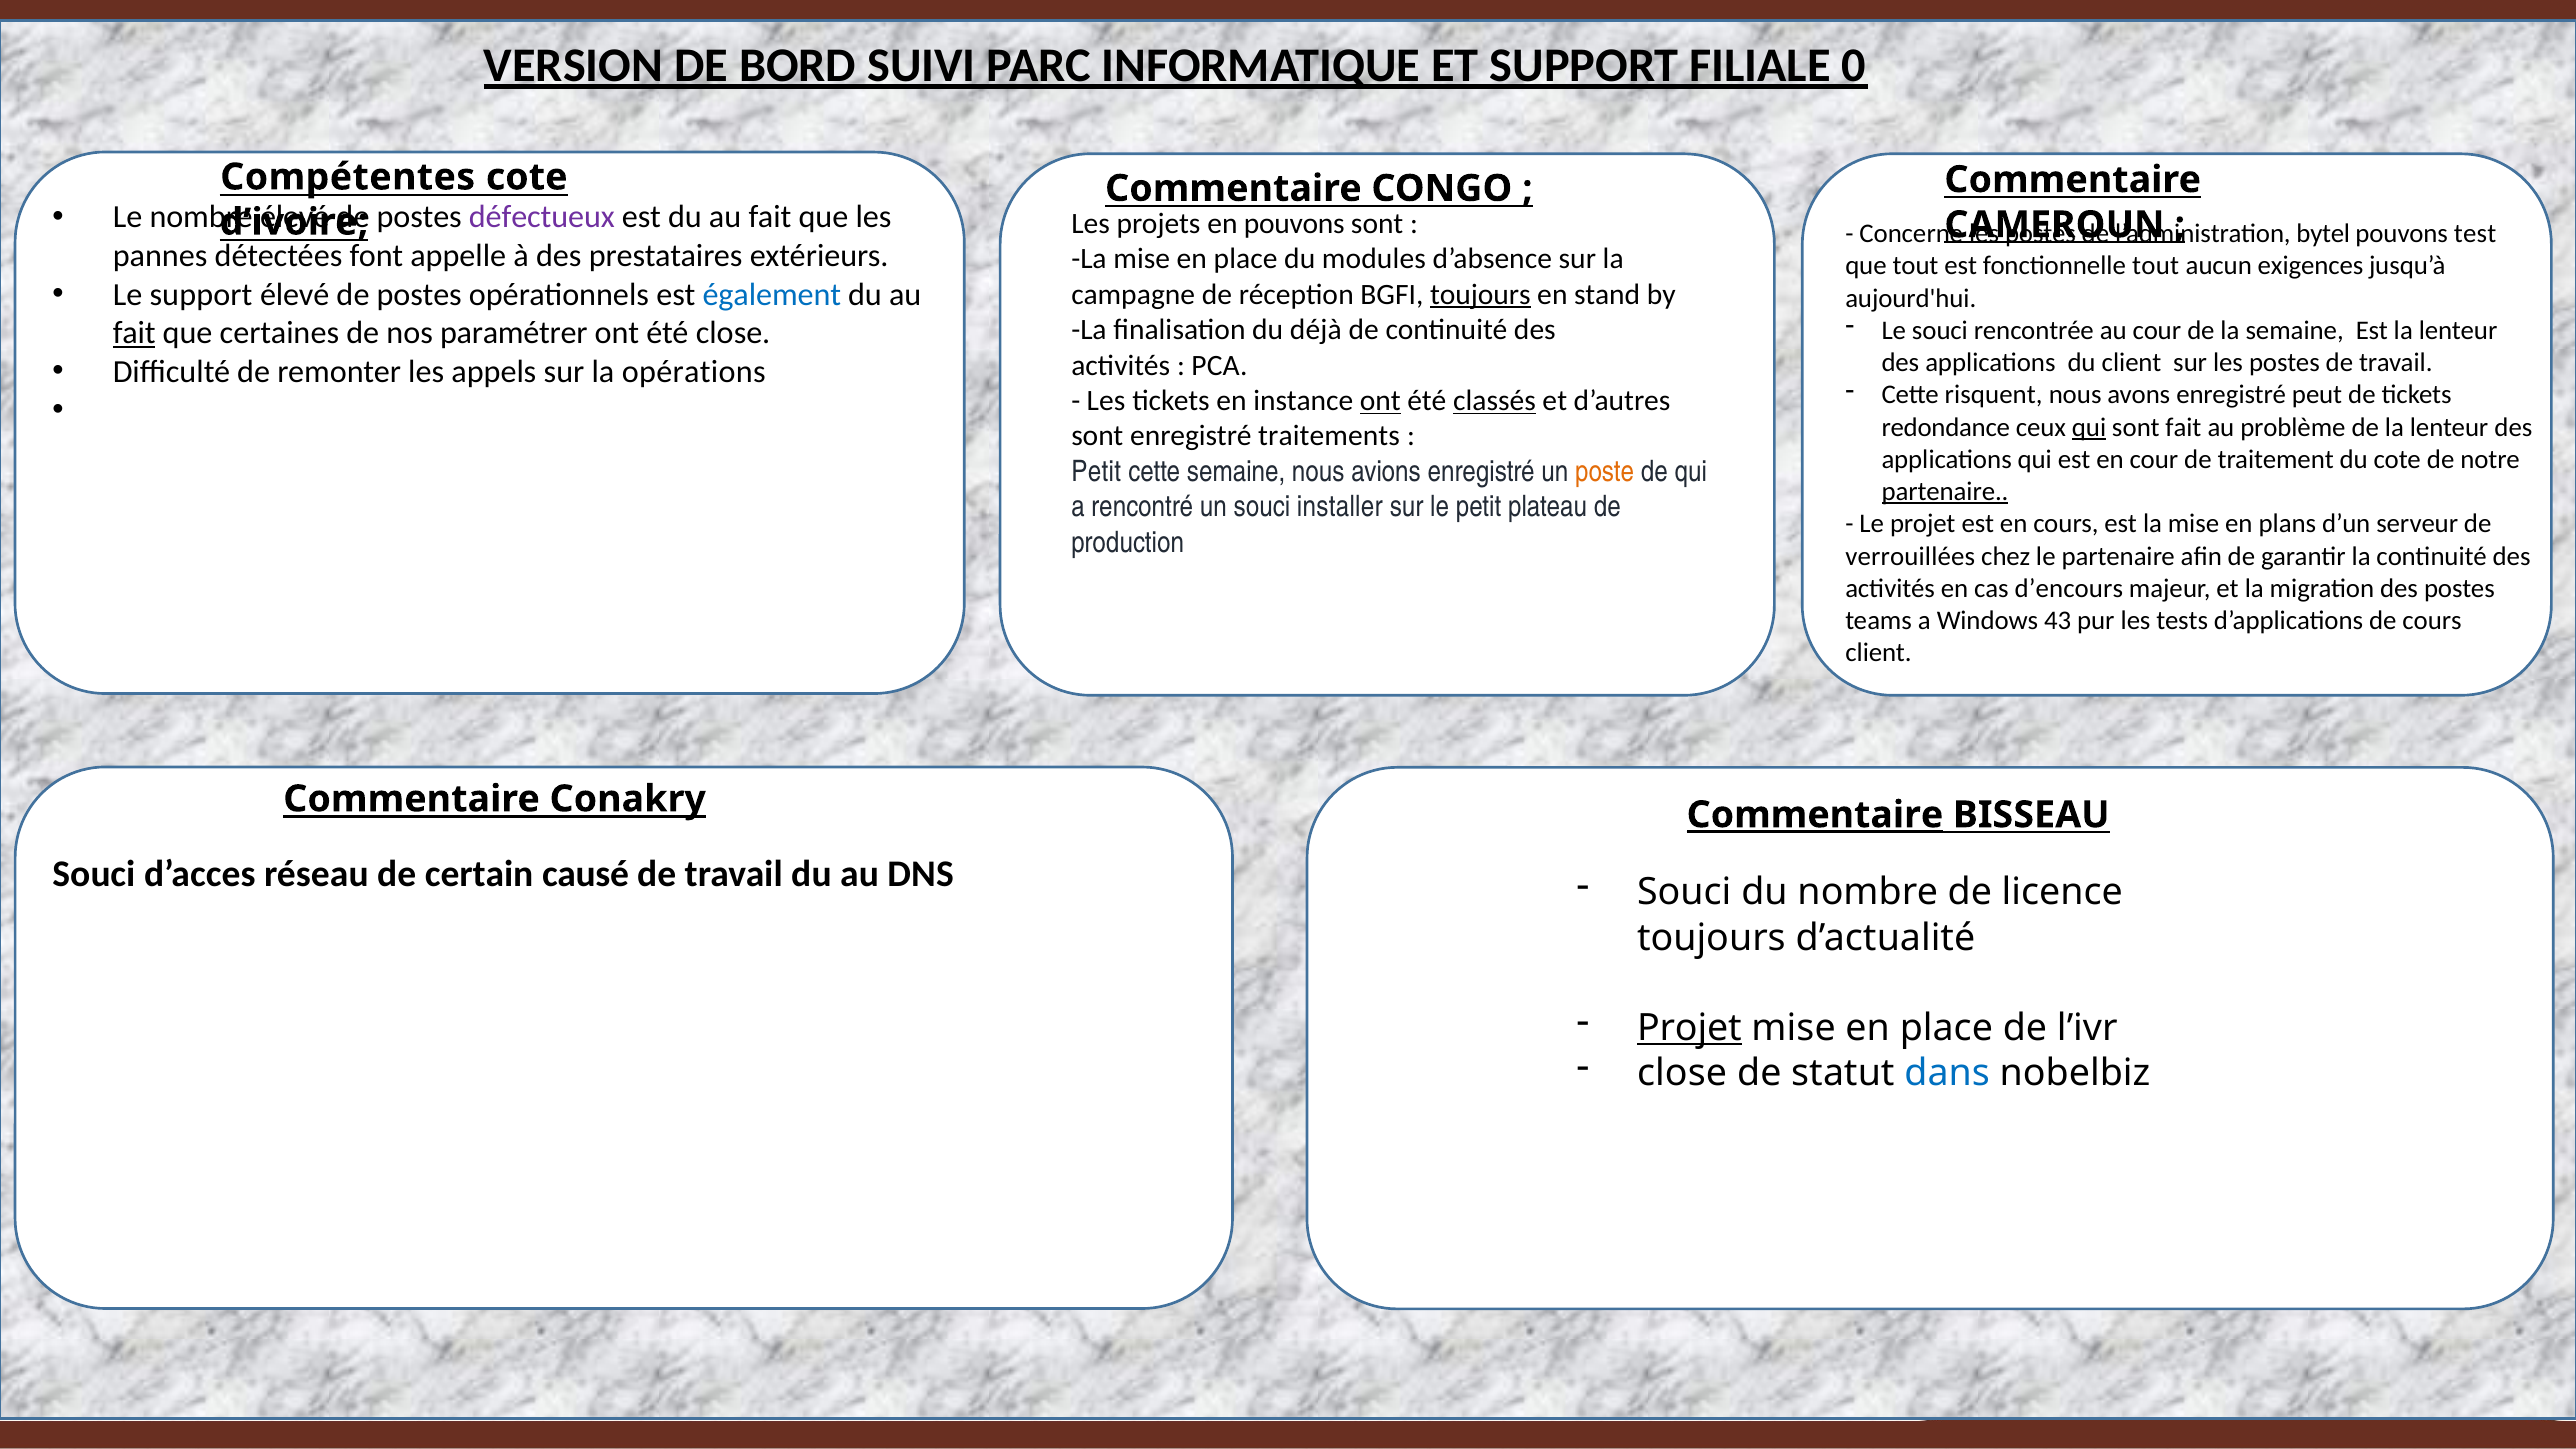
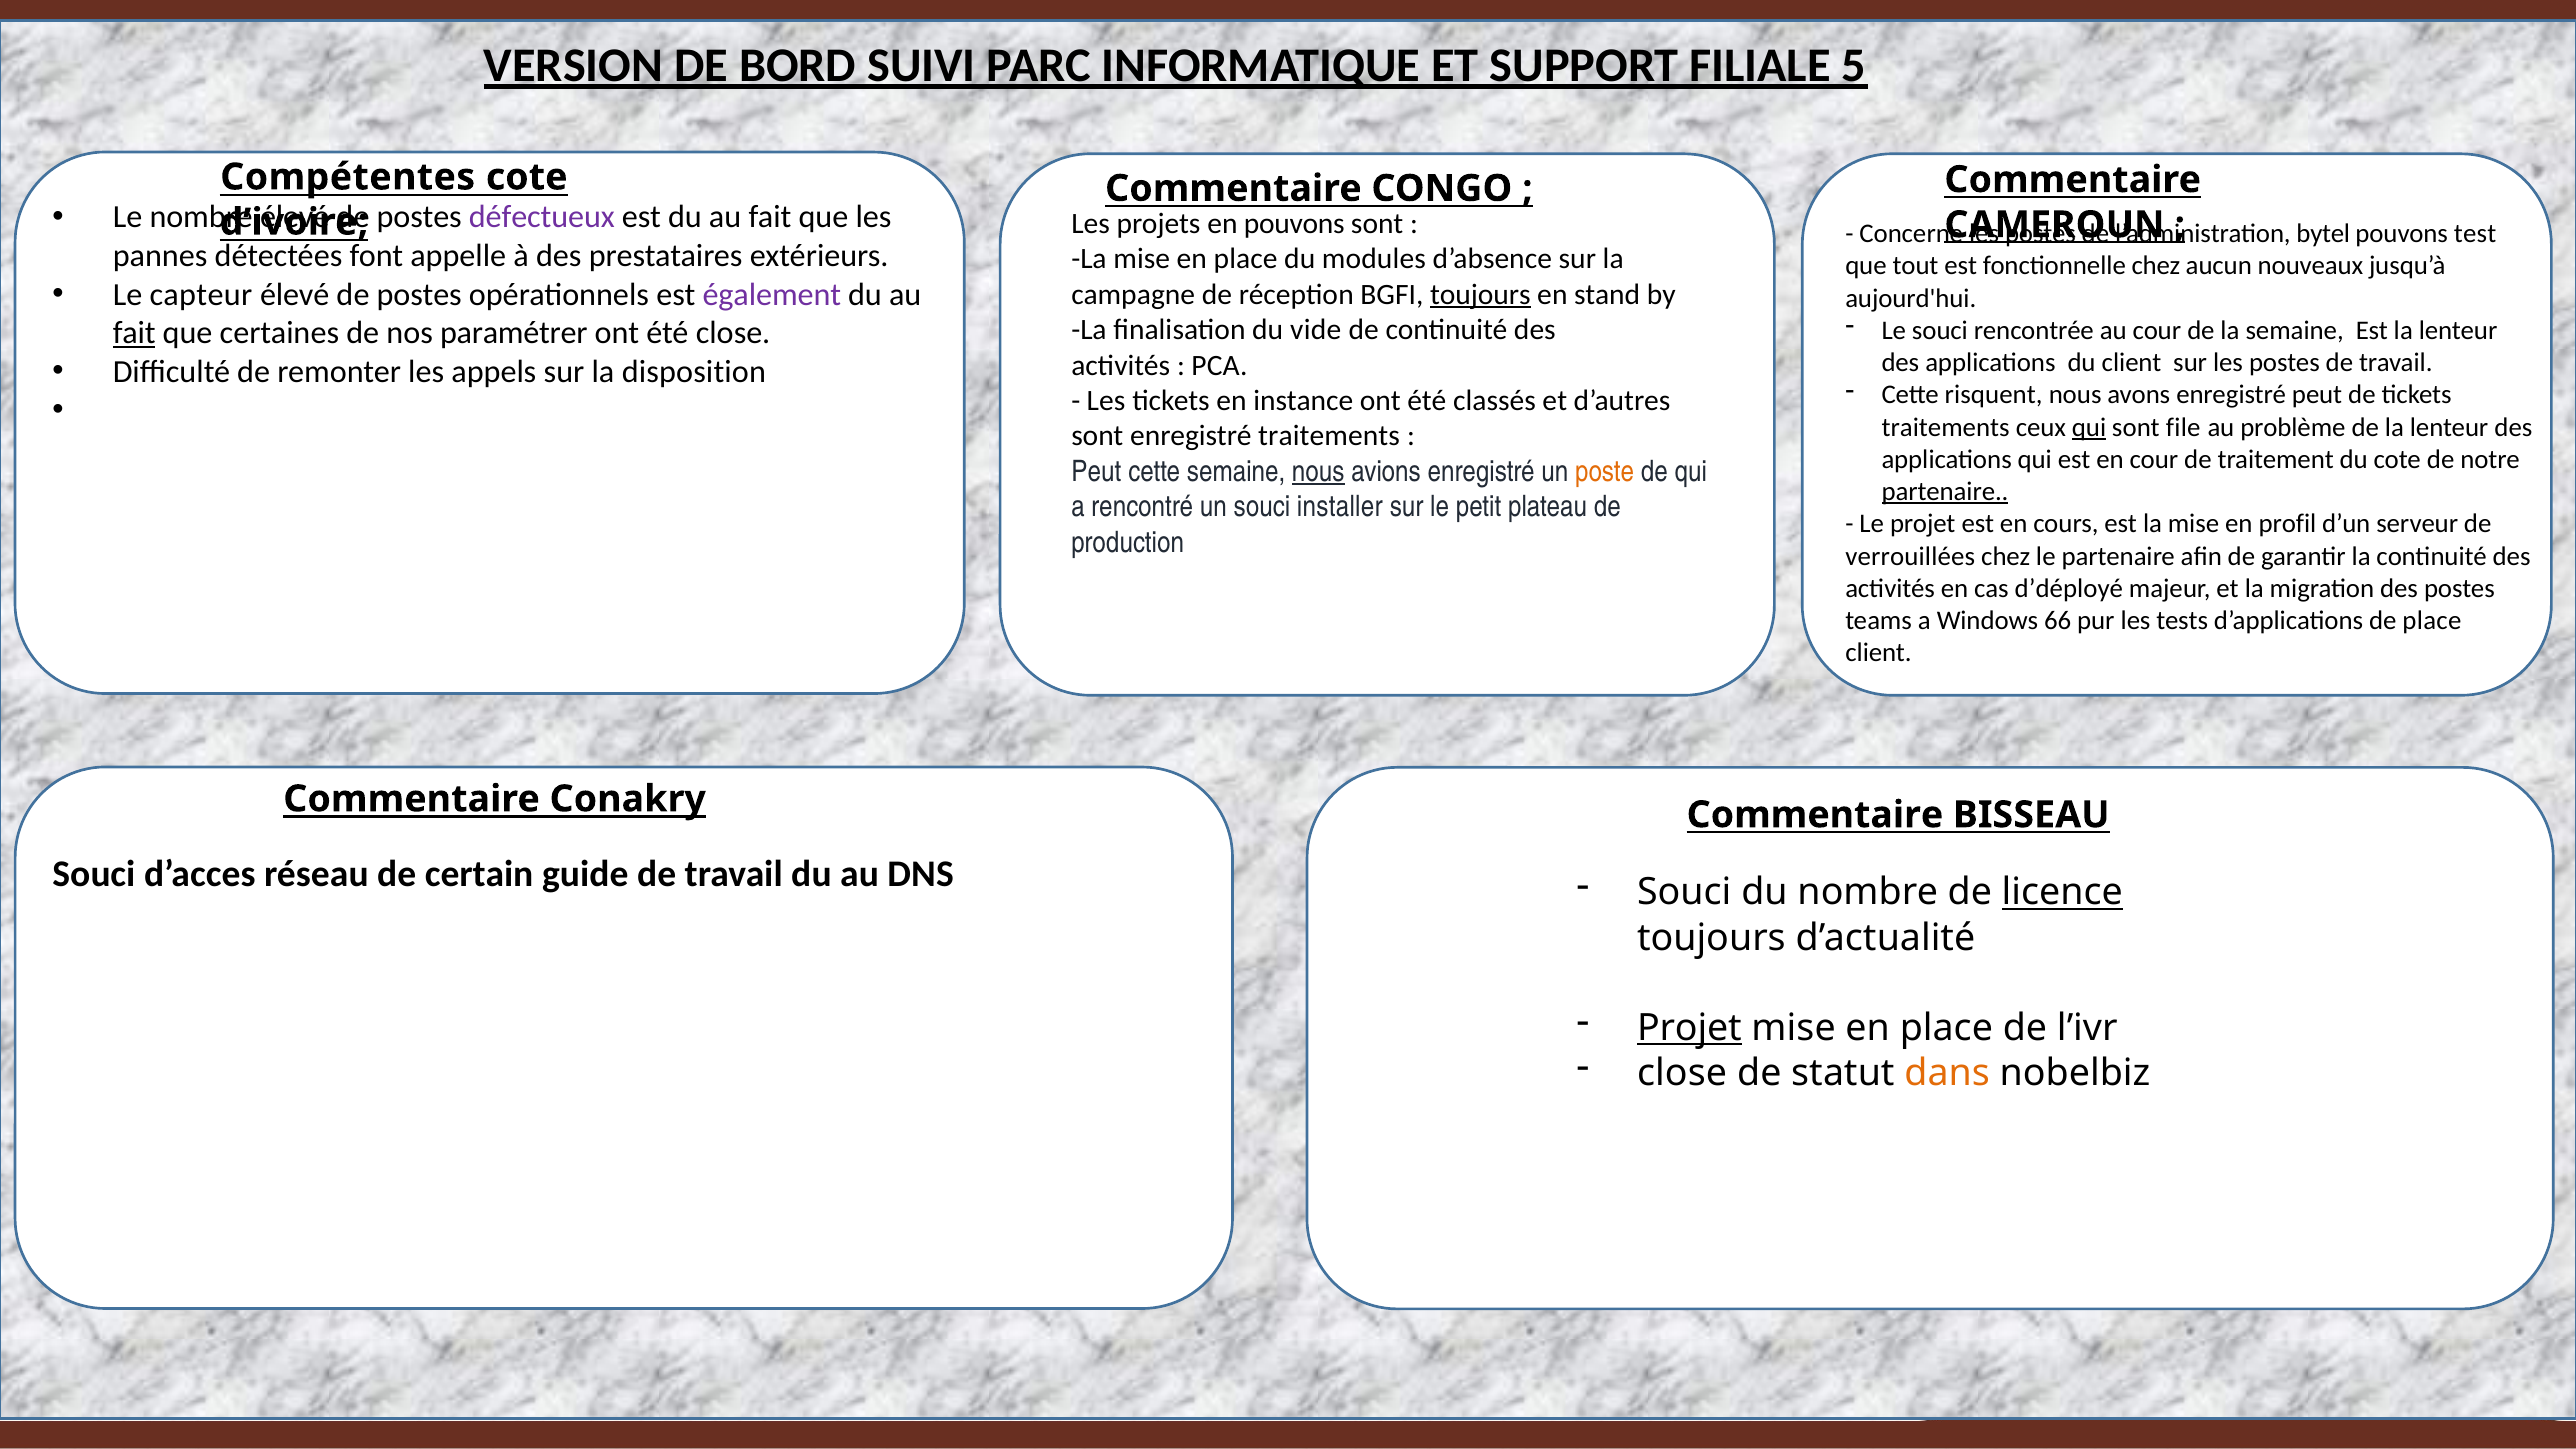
0: 0 -> 5
fonctionnelle tout: tout -> chez
exigences: exigences -> nouveaux
Le support: support -> capteur
également colour: blue -> purple
déjà: déjà -> vide
opérations: opérations -> disposition
ont at (1380, 401) underline: present -> none
classés underline: present -> none
redondance at (1946, 427): redondance -> traitements
sont fait: fait -> file
Petit at (1096, 472): Petit -> Peut
nous at (1318, 472) underline: none -> present
plans: plans -> profil
d’encours: d’encours -> d’déployé
43: 43 -> 66
de cours: cours -> place
Commentaire at (1815, 815) underline: present -> none
causé: causé -> guide
licence underline: none -> present
dans colour: blue -> orange
